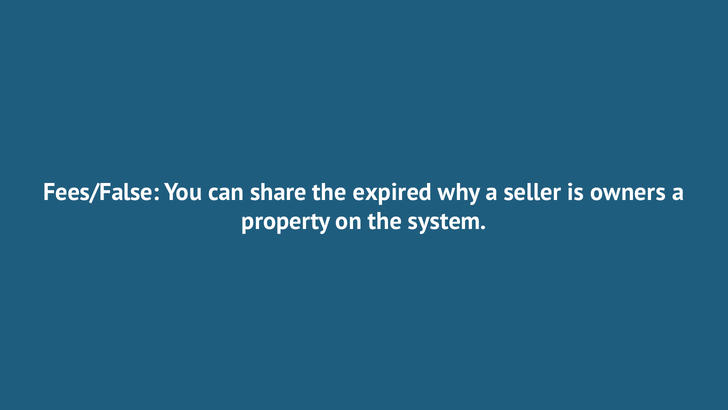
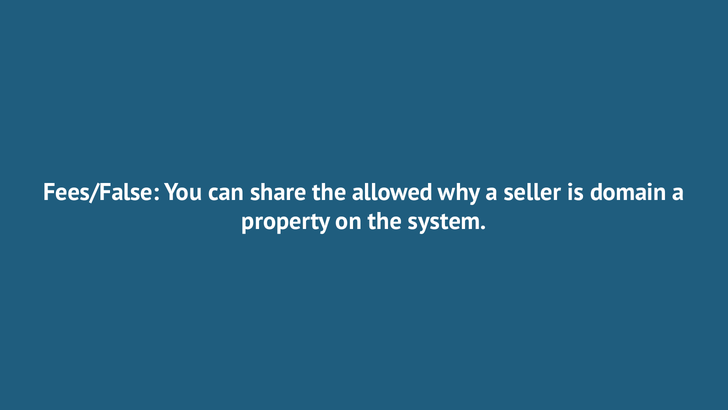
expired: expired -> allowed
owners: owners -> domain
